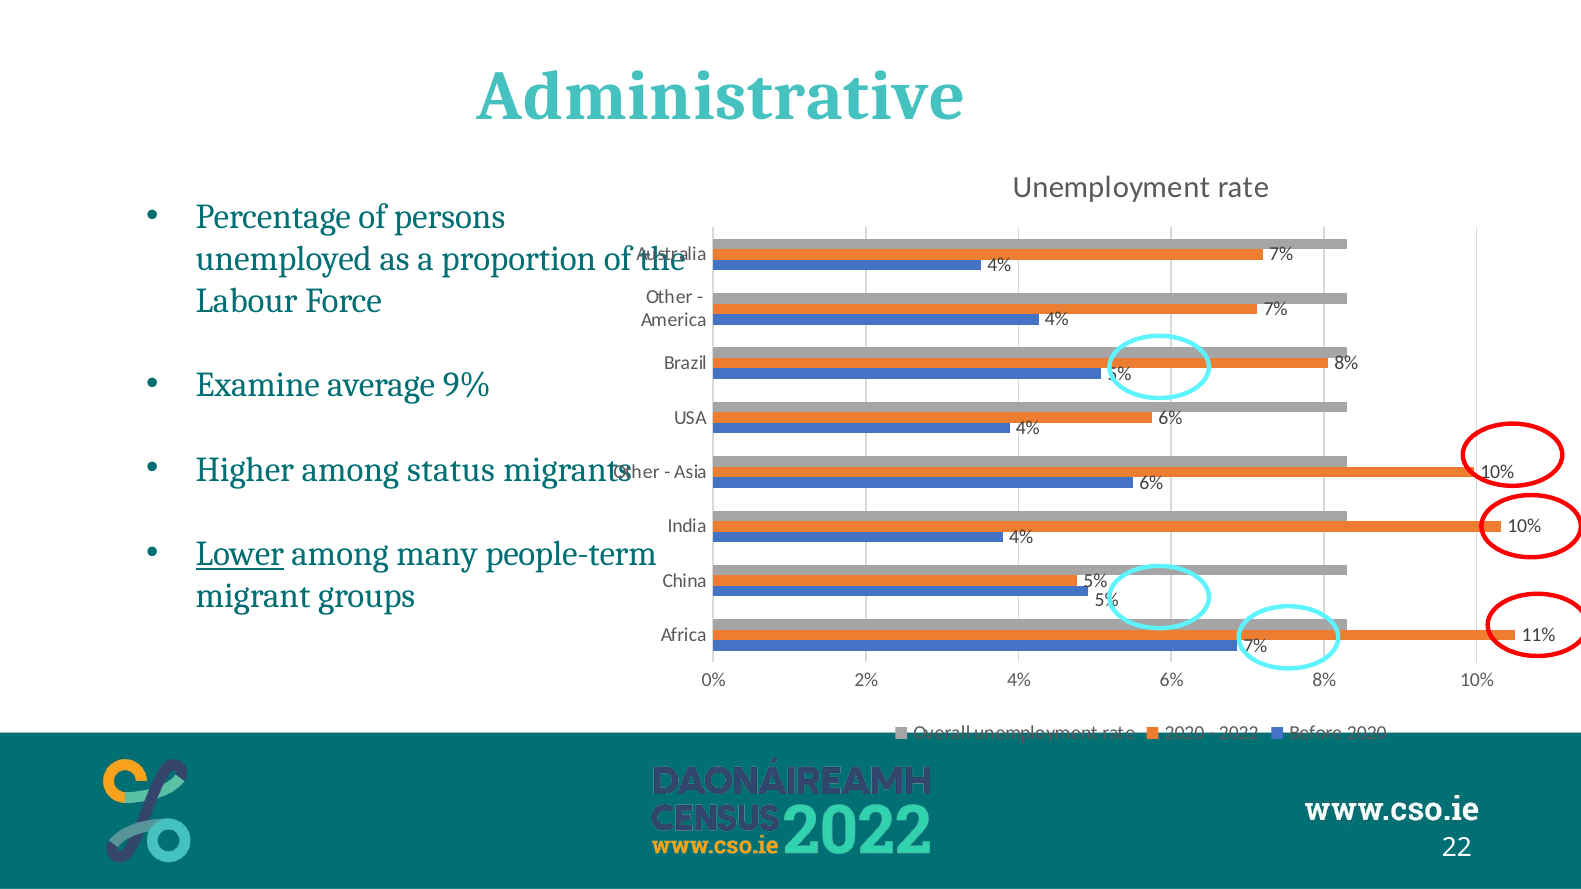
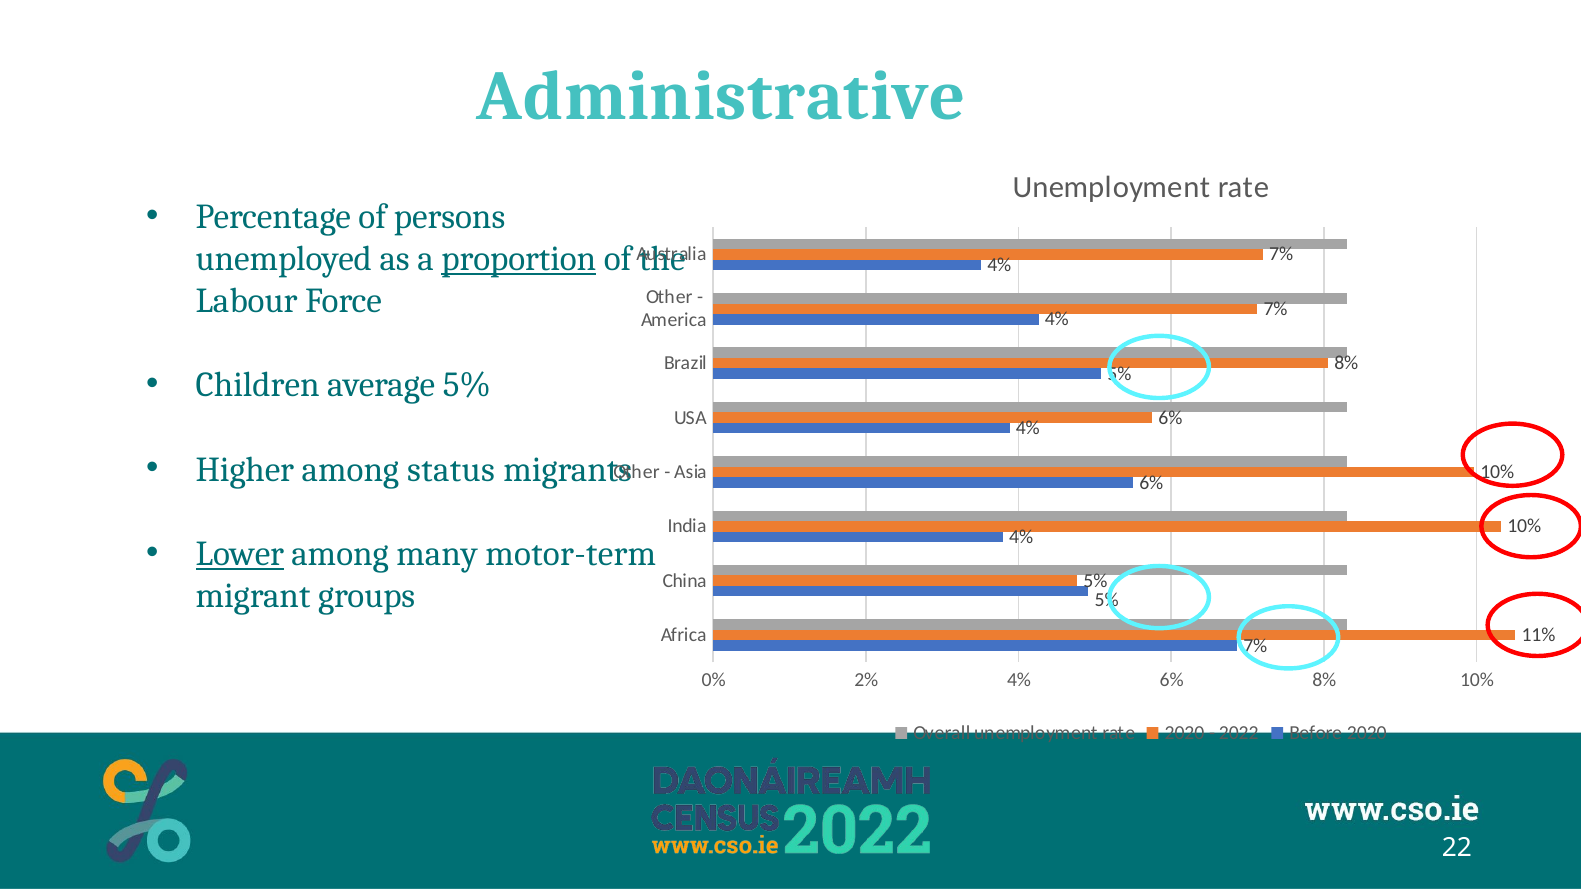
proportion underline: none -> present
Examine: Examine -> Children
average 9%: 9% -> 5%
people-term: people-term -> motor-term
